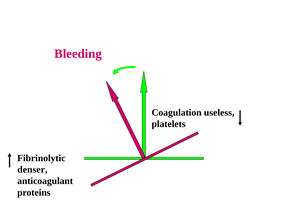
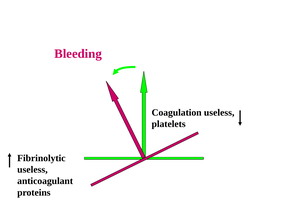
denser at (32, 170): denser -> useless
